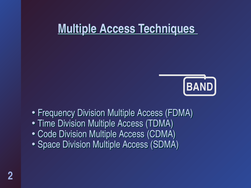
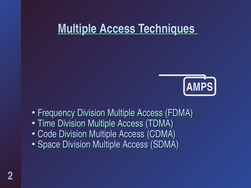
BAND: BAND -> AMPS
